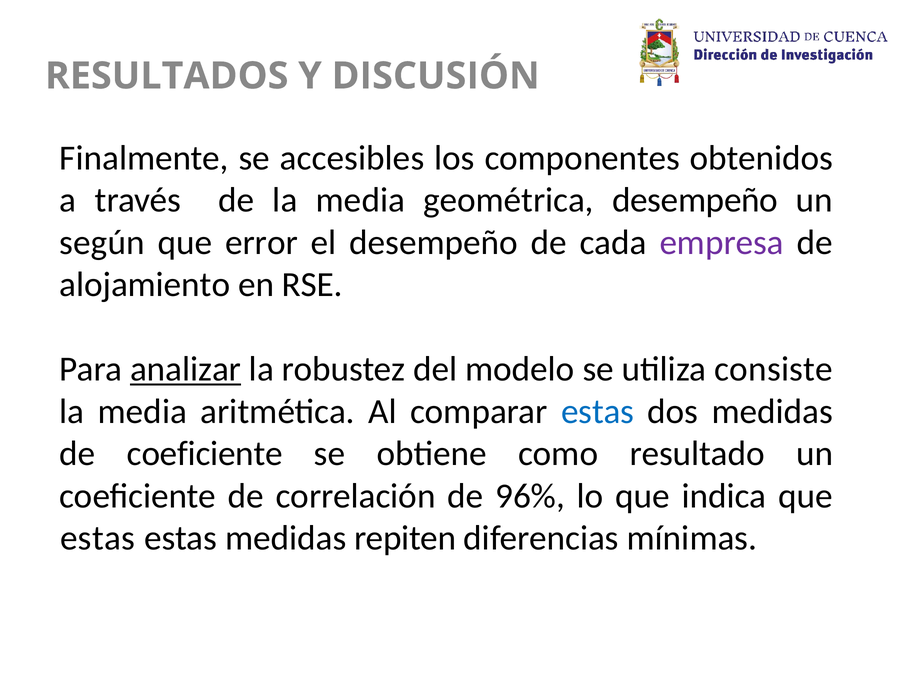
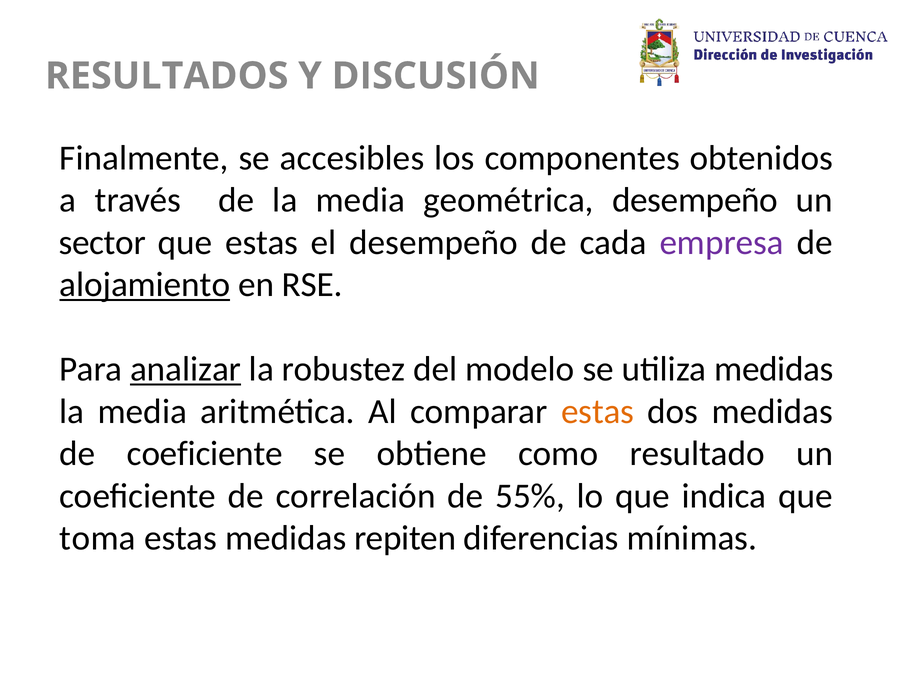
según: según -> sector
que error: error -> estas
alojamiento underline: none -> present
utiliza consiste: consiste -> medidas
estas at (598, 412) colour: blue -> orange
96%: 96% -> 55%
estas at (98, 538): estas -> toma
